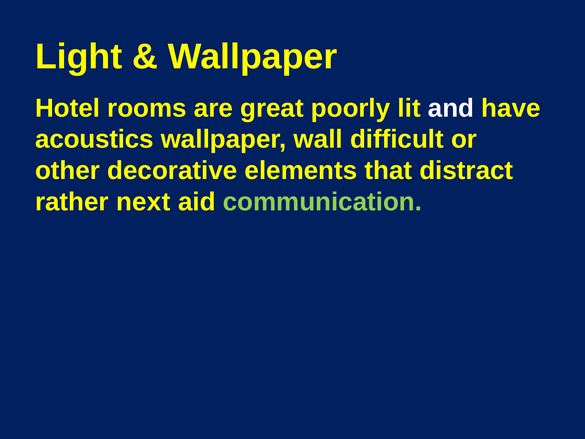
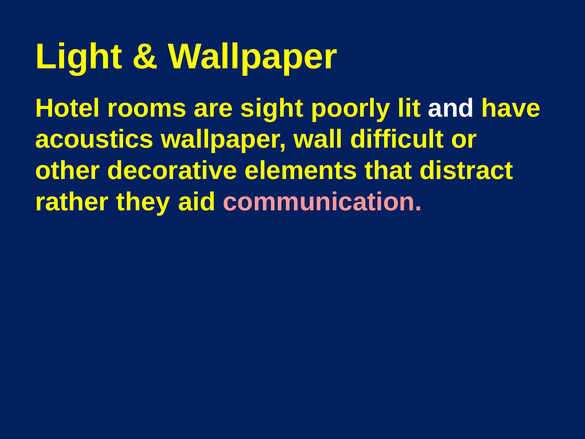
great: great -> sight
next: next -> they
communication colour: light green -> pink
